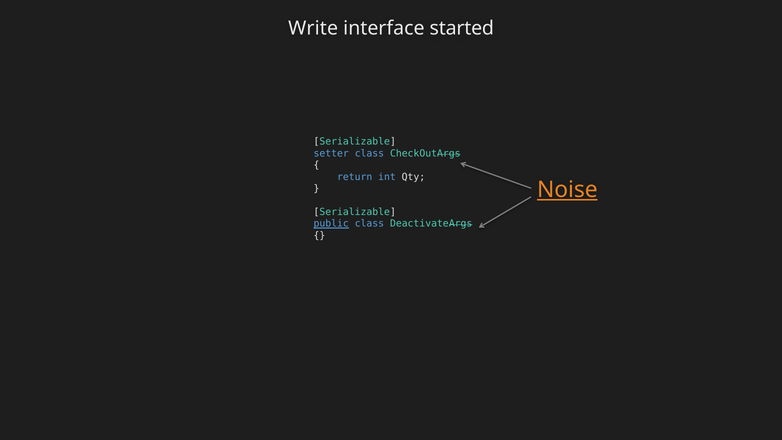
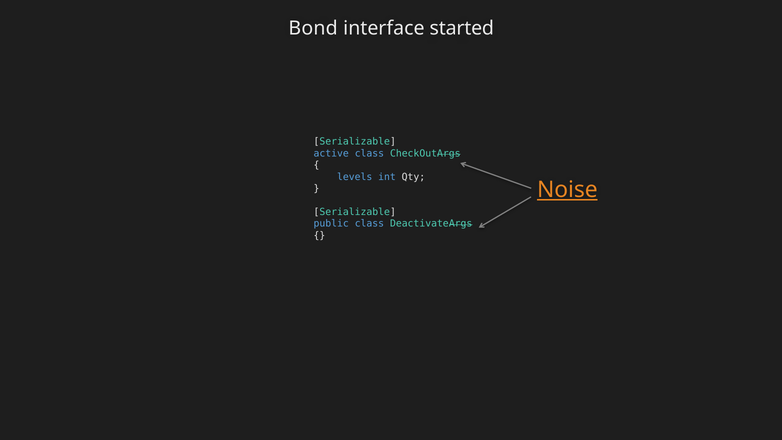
Write: Write -> Bond
setter: setter -> active
return: return -> levels
public underline: present -> none
